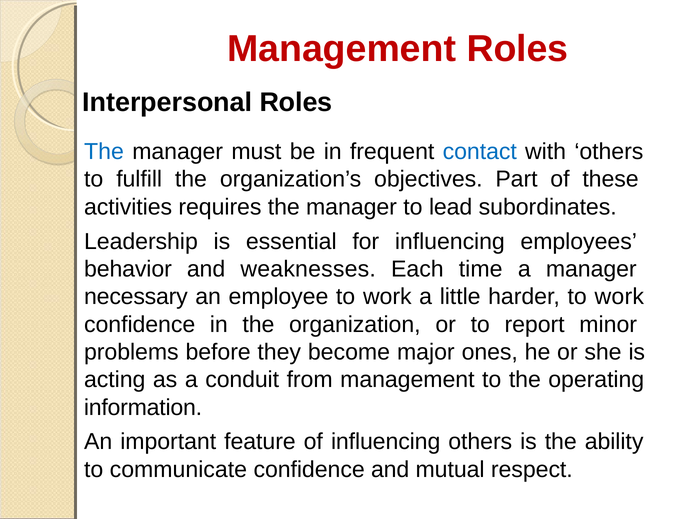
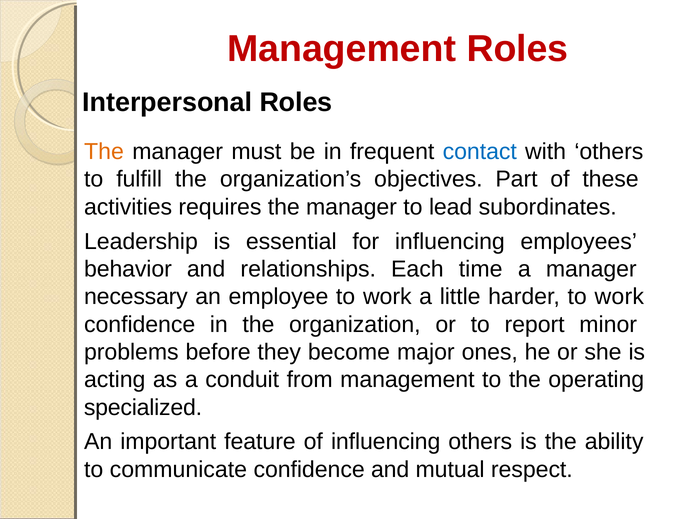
The at (104, 152) colour: blue -> orange
weaknesses: weaknesses -> relationships
information: information -> specialized
